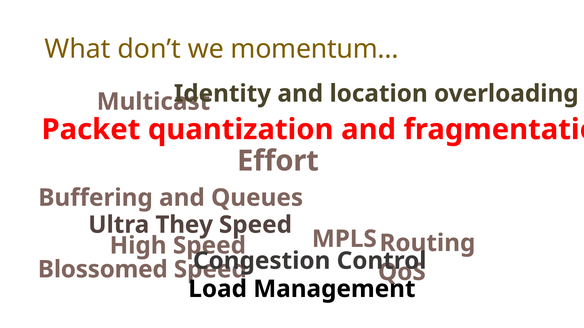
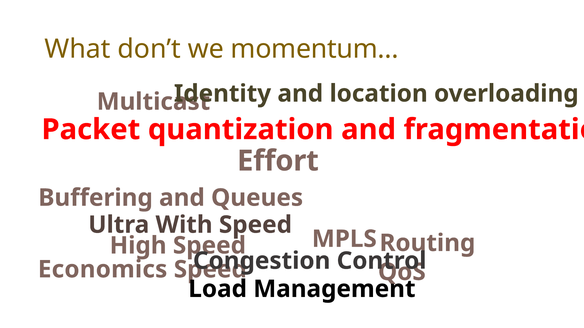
They: They -> With
Blossomed: Blossomed -> Economics
